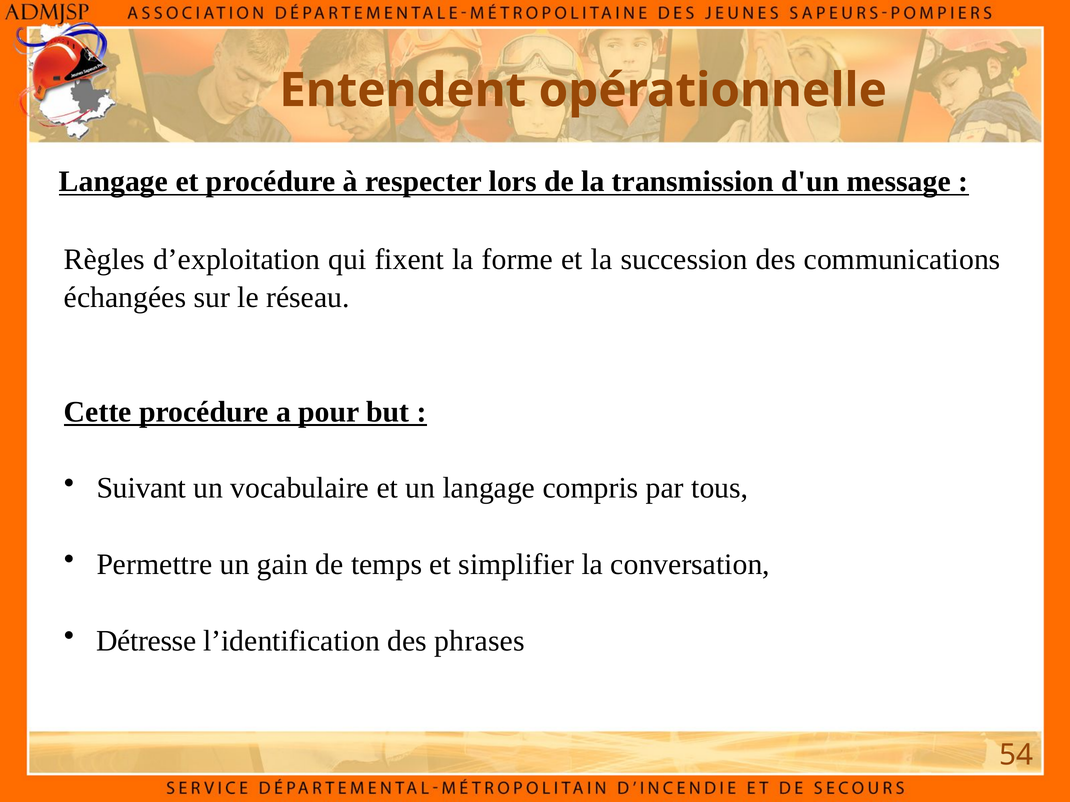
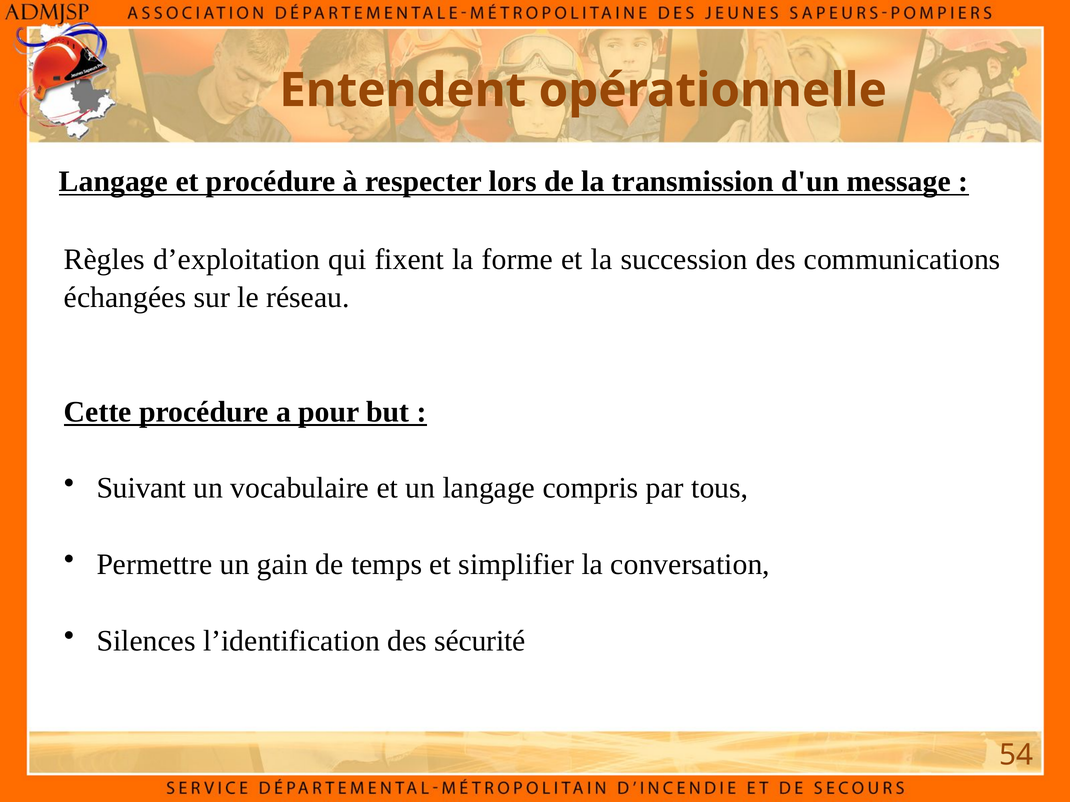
Détresse: Détresse -> Silences
phrases: phrases -> sécurité
